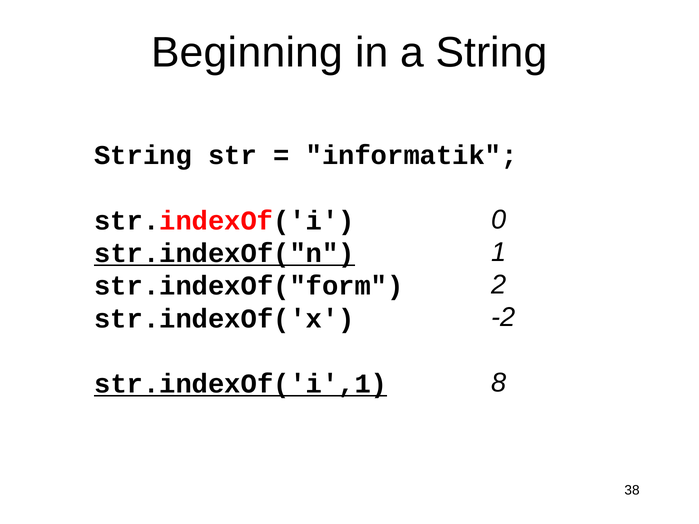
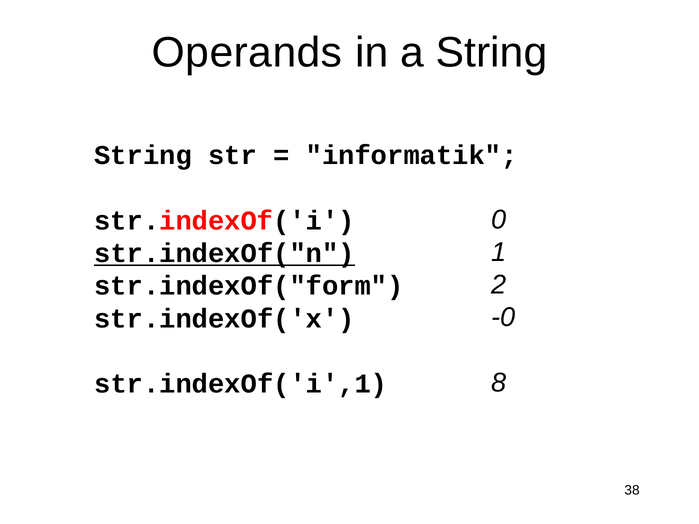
Beginning: Beginning -> Operands
-2: -2 -> -0
str.indexOf('i',1 underline: present -> none
